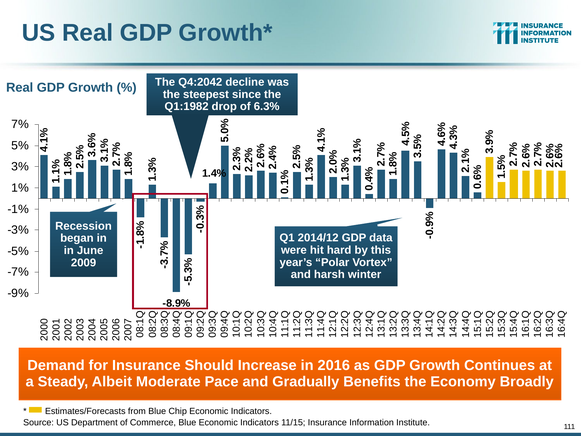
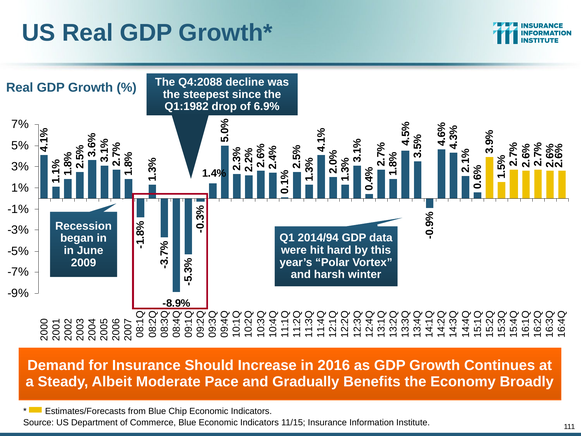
Q4:2042: Q4:2042 -> Q4:2088
6.3%: 6.3% -> 6.9%
2014/12: 2014/12 -> 2014/94
